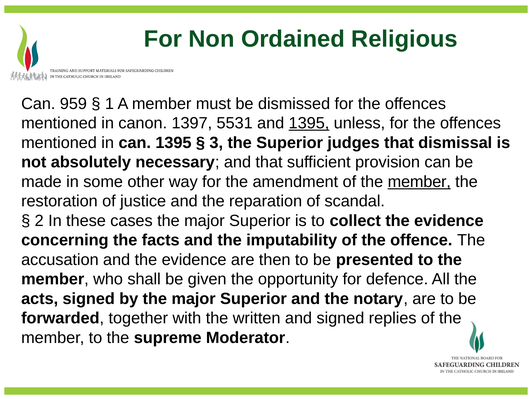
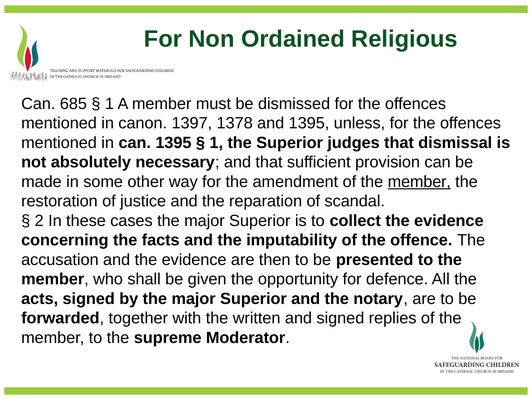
959: 959 -> 685
5531: 5531 -> 1378
1395 at (309, 123) underline: present -> none
3 at (216, 143): 3 -> 1
